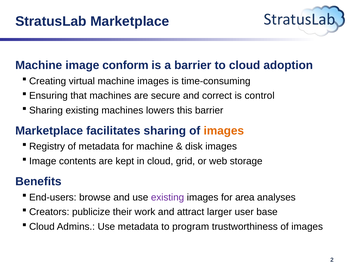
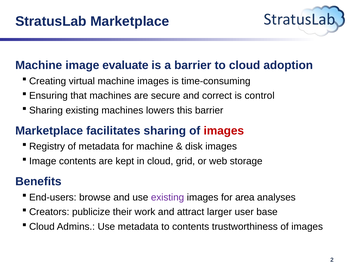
conform: conform -> evaluate
images at (224, 131) colour: orange -> red
to program: program -> contents
